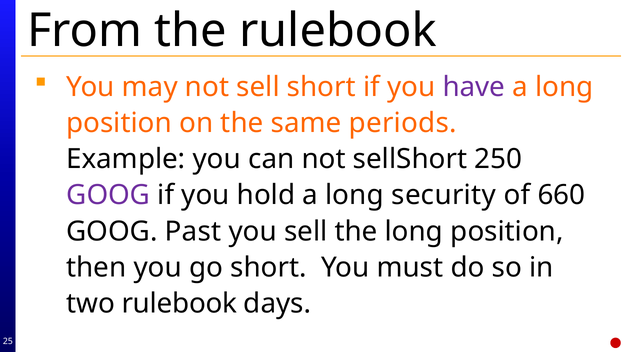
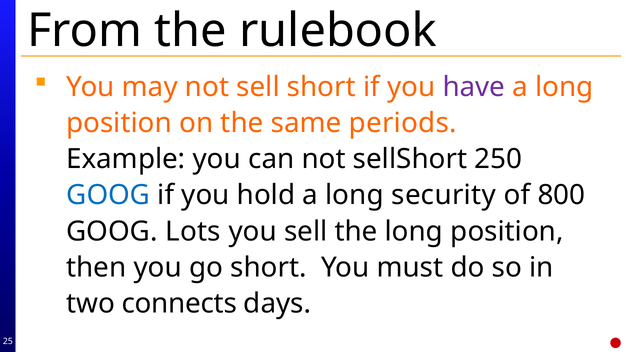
GOOG at (108, 195) colour: purple -> blue
660: 660 -> 800
Past: Past -> Lots
two rulebook: rulebook -> connects
